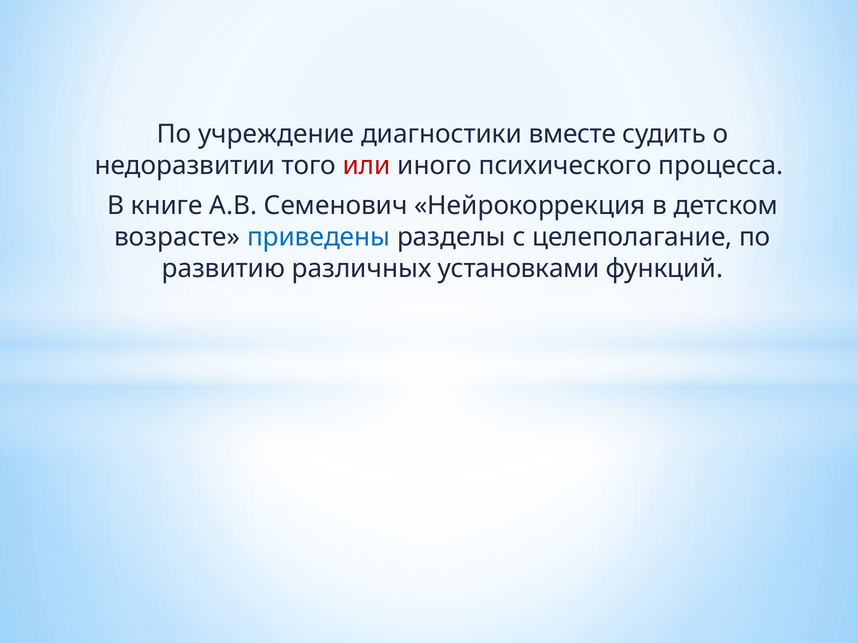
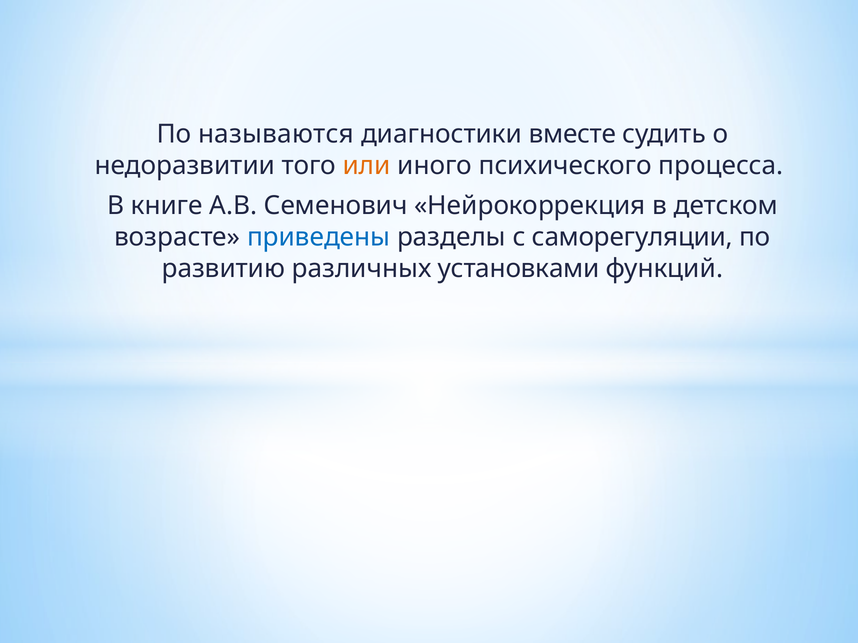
учреждение: учреждение -> называются
или colour: red -> orange
целеполагание: целеполагание -> саморегуляции
